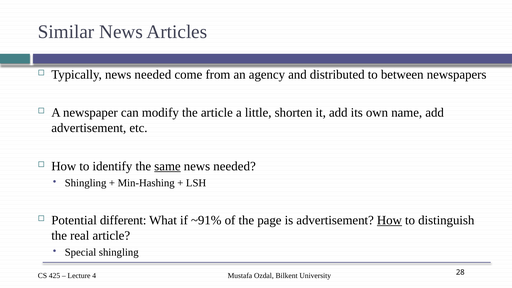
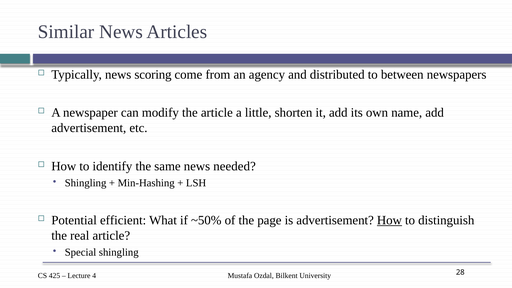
Typically news needed: needed -> scoring
same underline: present -> none
different: different -> efficient
~91%: ~91% -> ~50%
